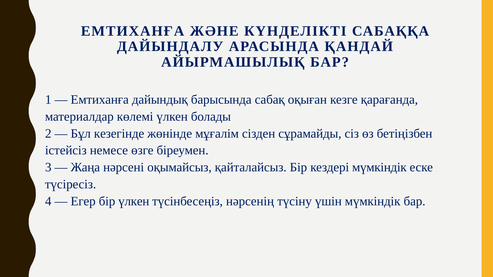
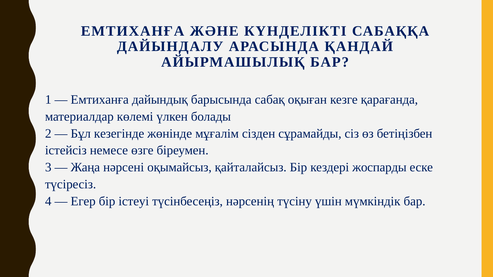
кездері мүмкіндік: мүмкіндік -> жоспарды
бір үлкен: үлкен -> істеуі
